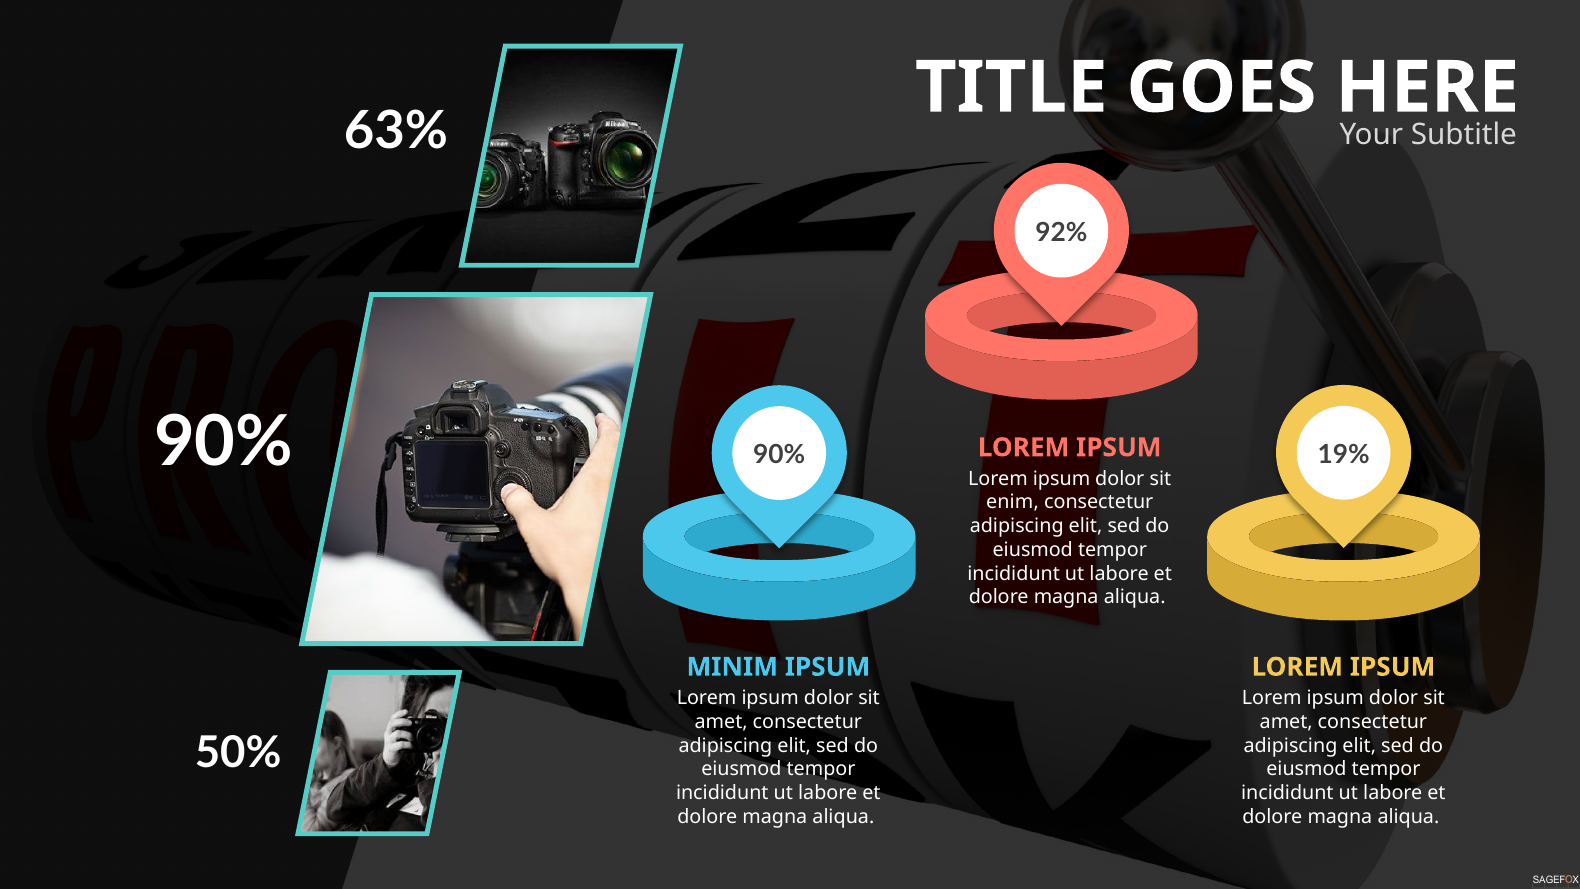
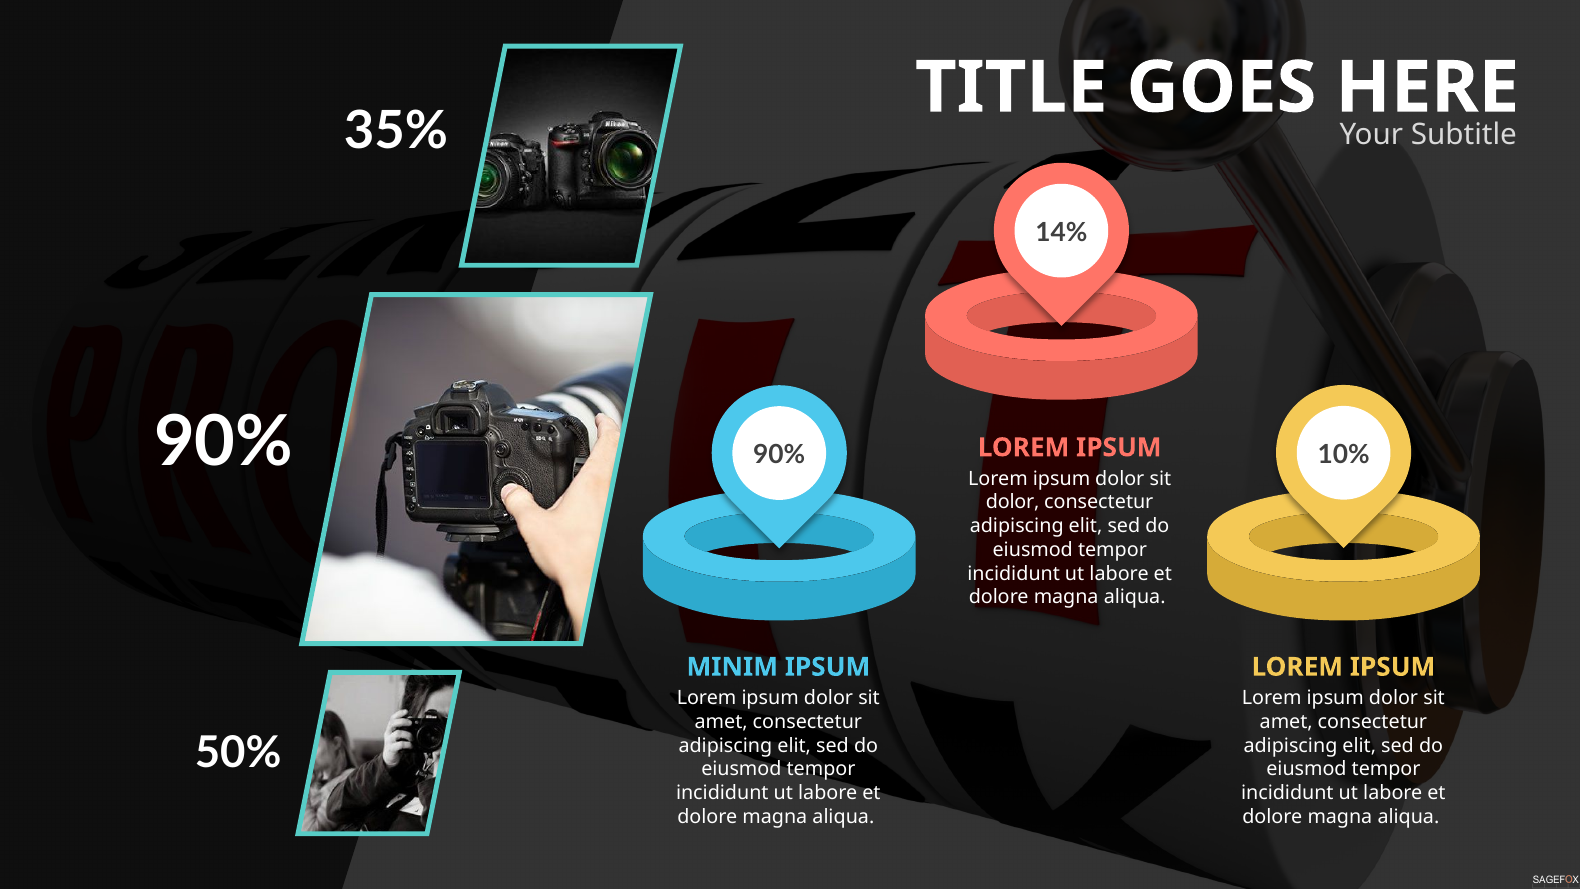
63%: 63% -> 35%
92%: 92% -> 14%
19%: 19% -> 10%
enim at (1012, 502): enim -> dolor
